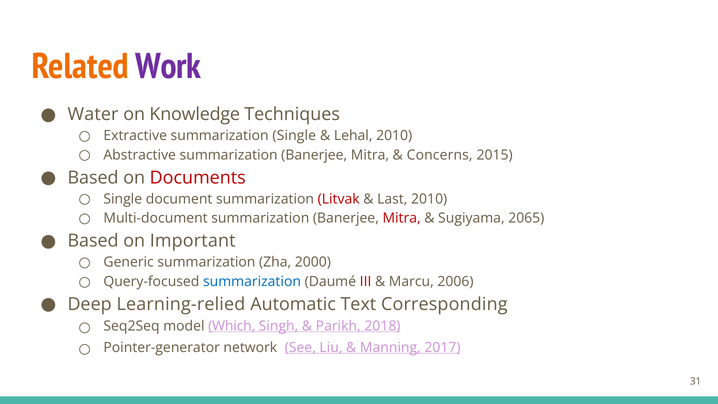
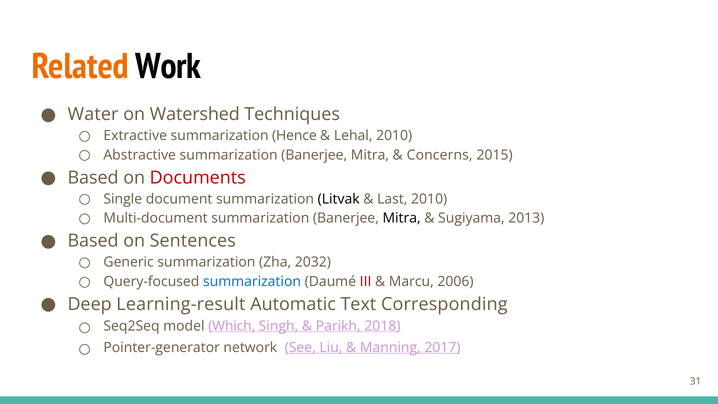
Work colour: purple -> black
Knowledge: Knowledge -> Watershed
summarization Single: Single -> Hence
Litvak colour: red -> black
Mitra at (402, 218) colour: red -> black
2065: 2065 -> 2013
Important: Important -> Sentences
2000: 2000 -> 2032
Learning-relied: Learning-relied -> Learning-result
